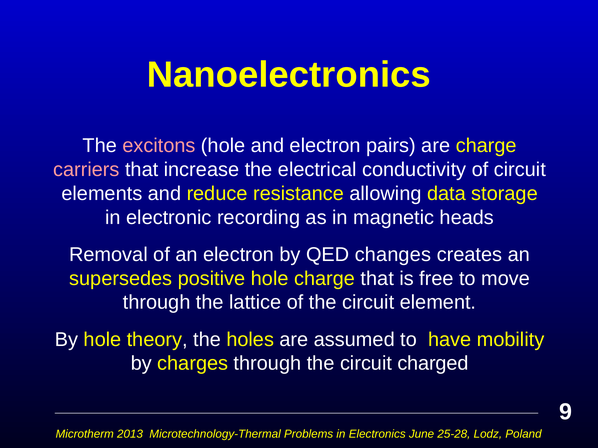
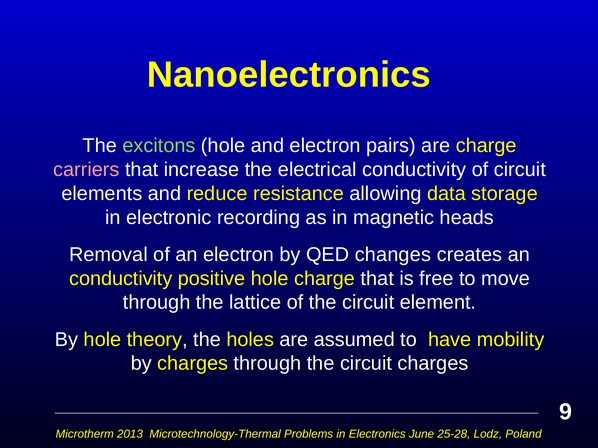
excitons colour: pink -> light green
supersedes at (121, 279): supersedes -> conductivity
circuit charged: charged -> charges
